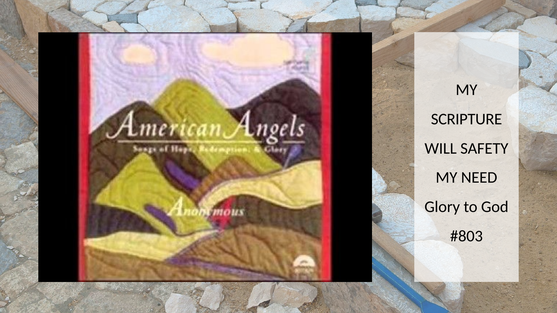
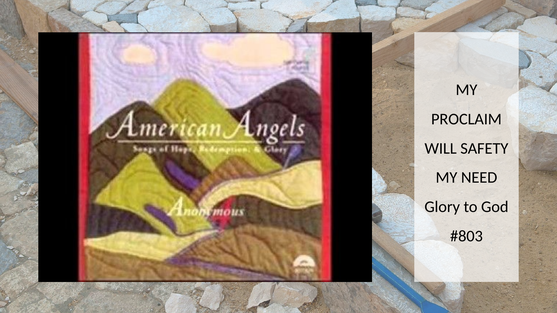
SCRIPTURE: SCRIPTURE -> PROCLAIM
